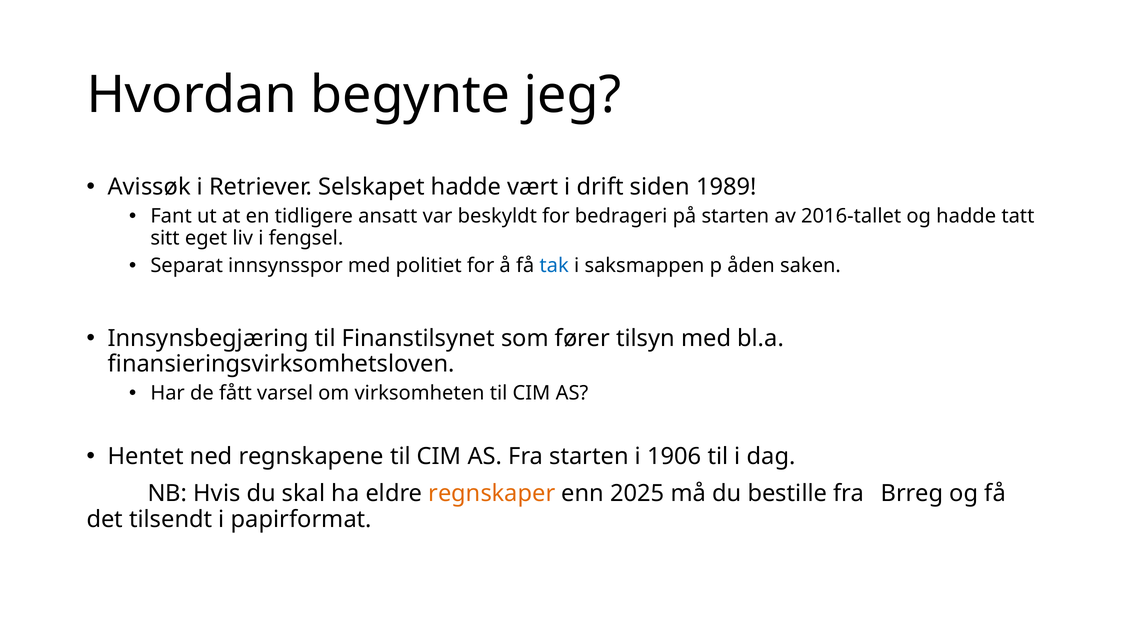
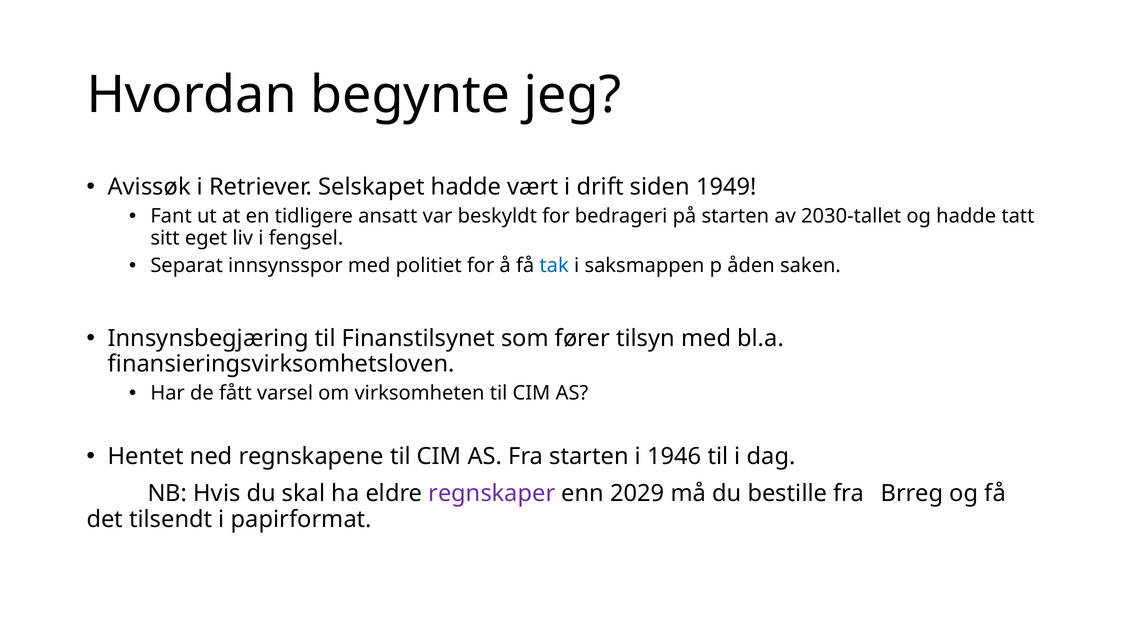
1989: 1989 -> 1949
2016-tallet: 2016-tallet -> 2030-tallet
1906: 1906 -> 1946
regnskaper colour: orange -> purple
2025: 2025 -> 2029
